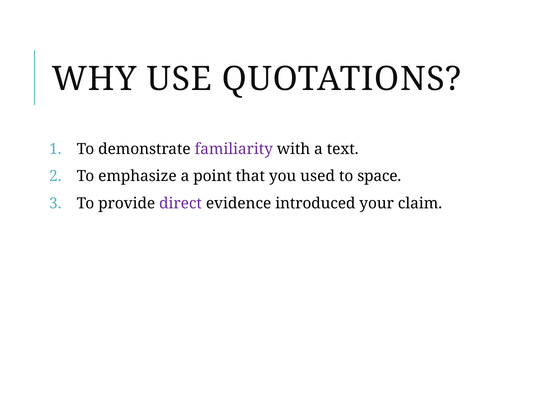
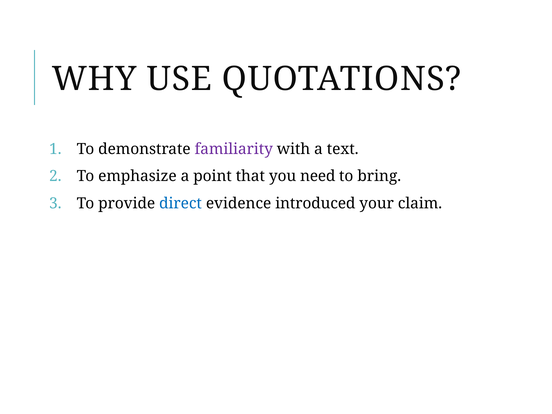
used: used -> need
space: space -> bring
direct colour: purple -> blue
